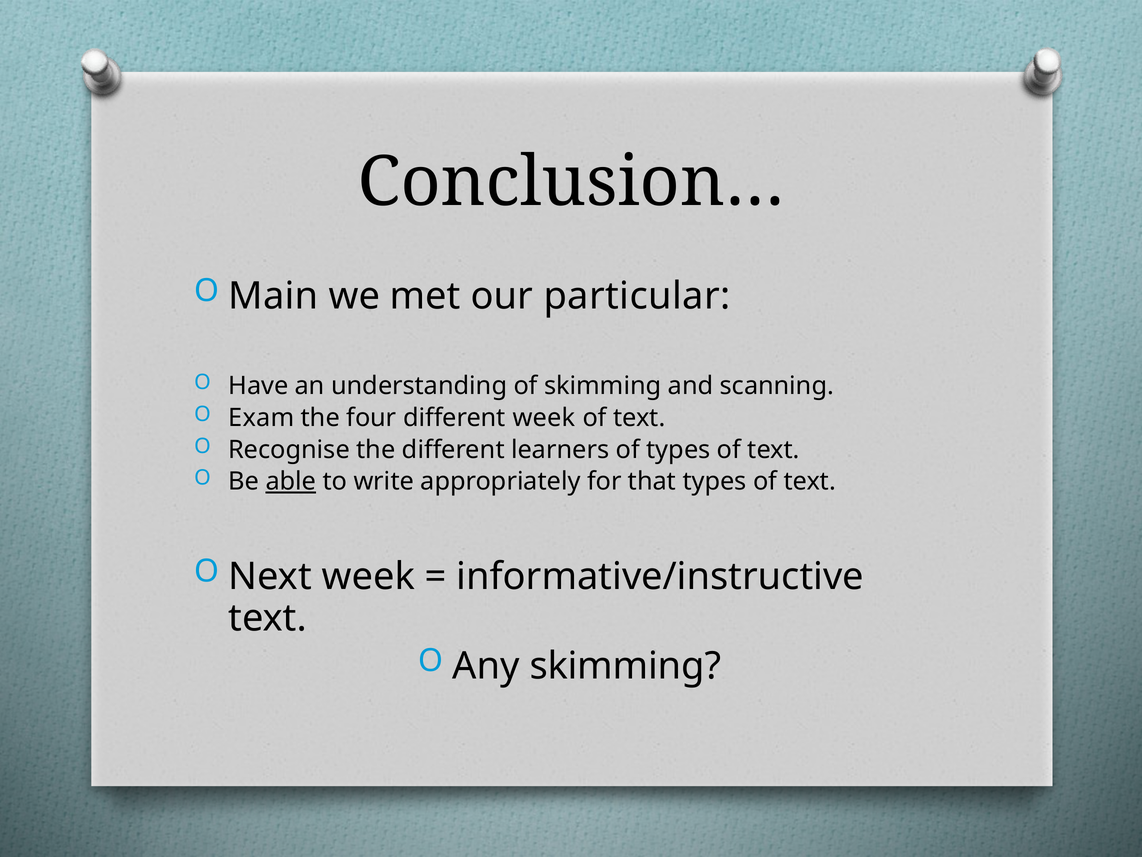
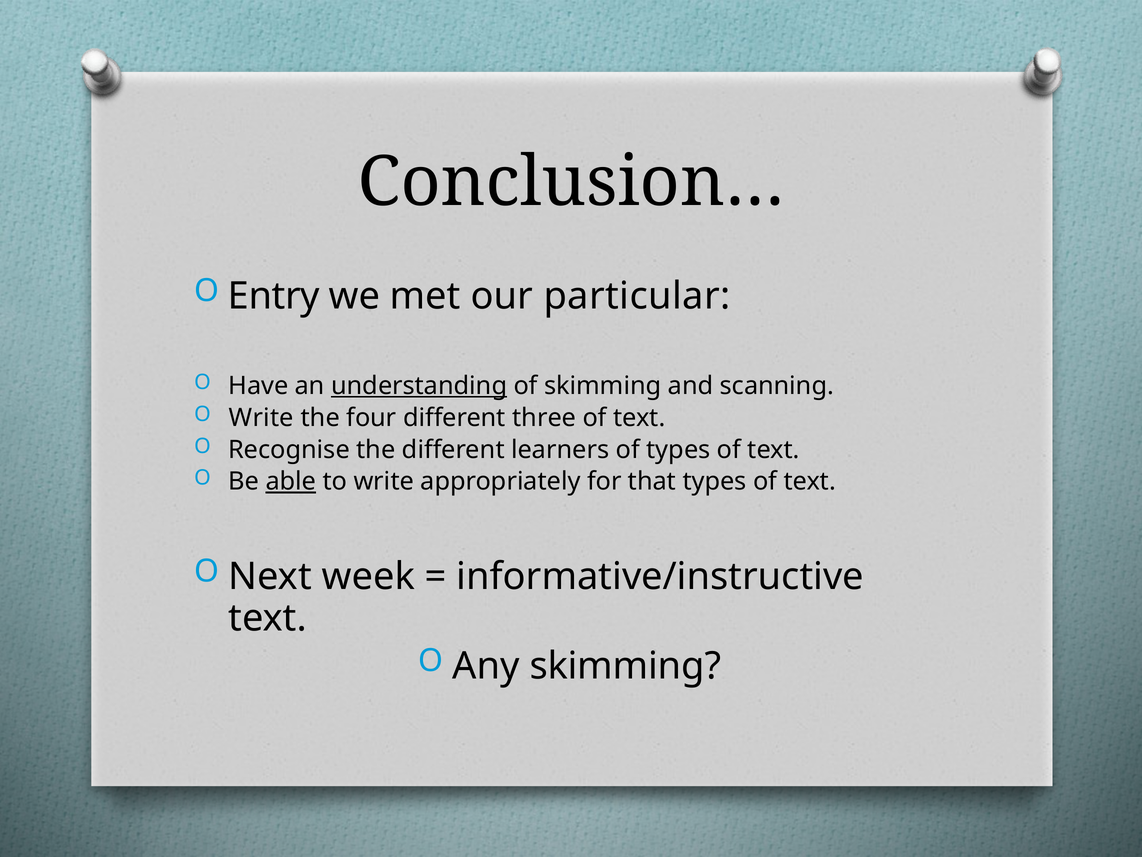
Main: Main -> Entry
understanding underline: none -> present
Exam at (261, 417): Exam -> Write
different week: week -> three
